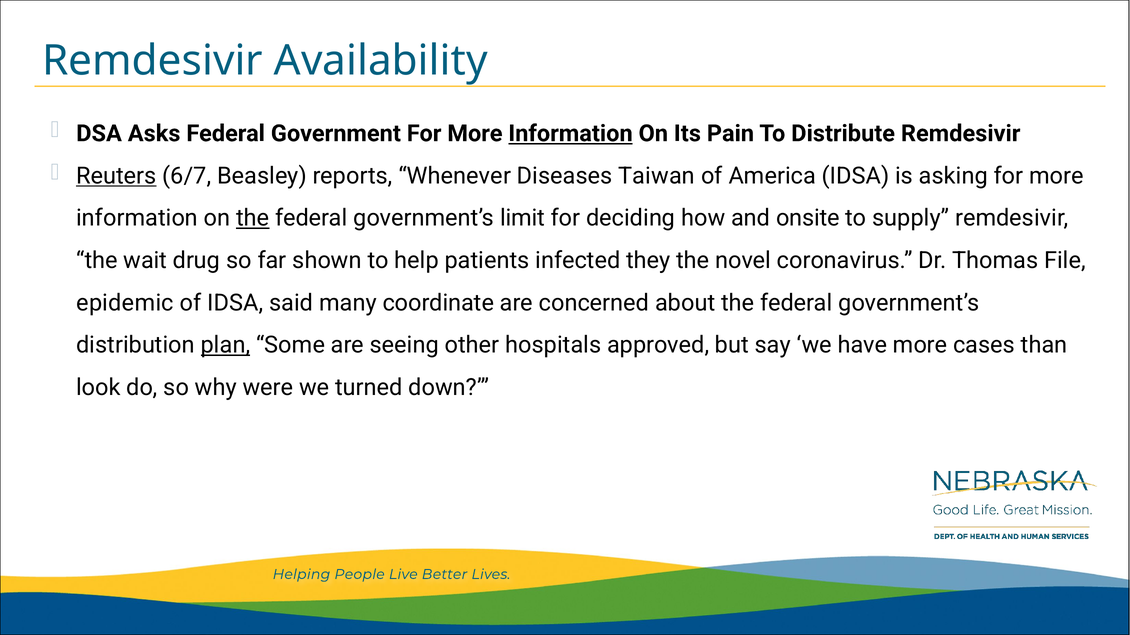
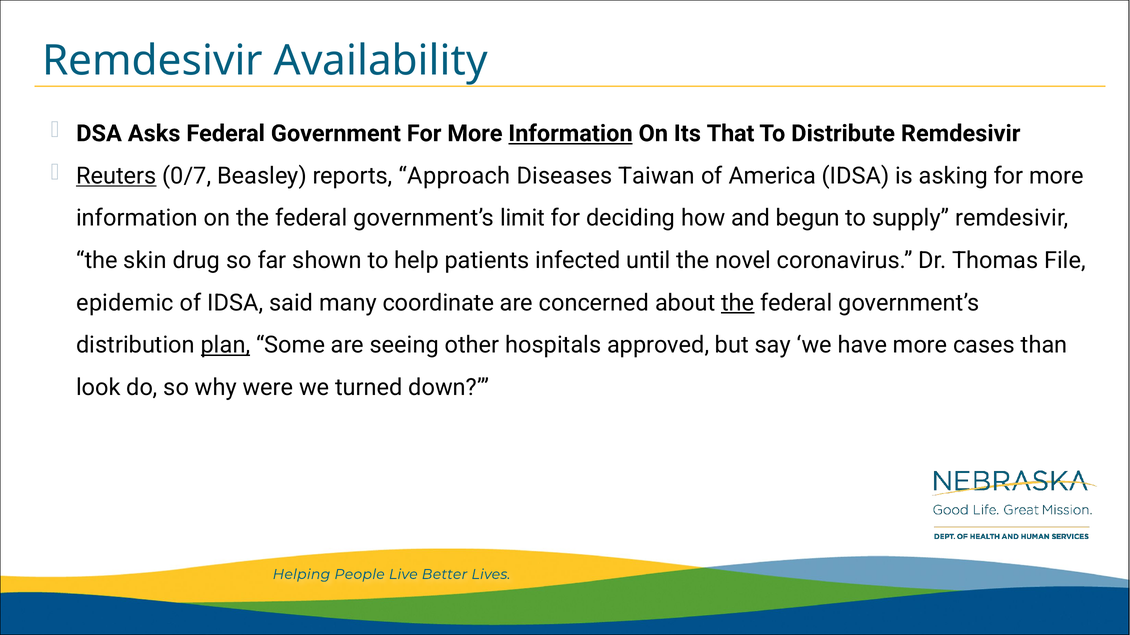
Pain: Pain -> That
6/7: 6/7 -> 0/7
Whenever: Whenever -> Approach
the at (253, 218) underline: present -> none
onsite: onsite -> begun
wait: wait -> skin
they: they -> until
the at (738, 303) underline: none -> present
